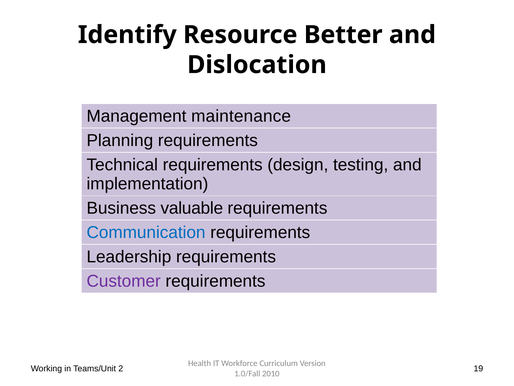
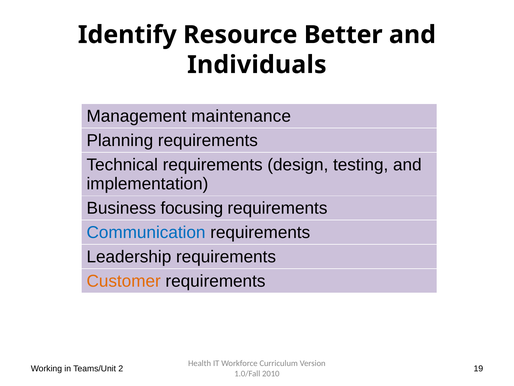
Dislocation: Dislocation -> Individuals
valuable: valuable -> focusing
Customer colour: purple -> orange
